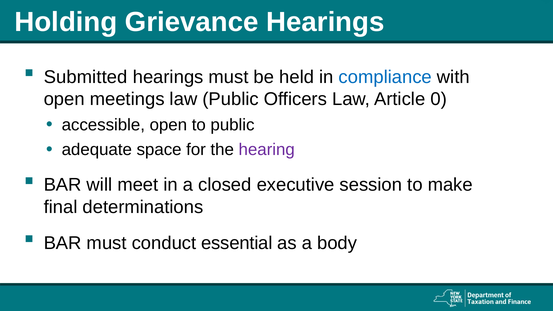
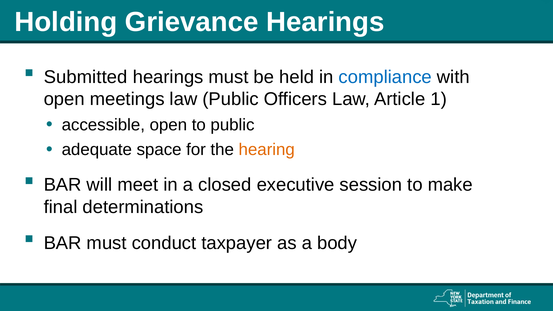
0: 0 -> 1
hearing colour: purple -> orange
essential: essential -> taxpayer
